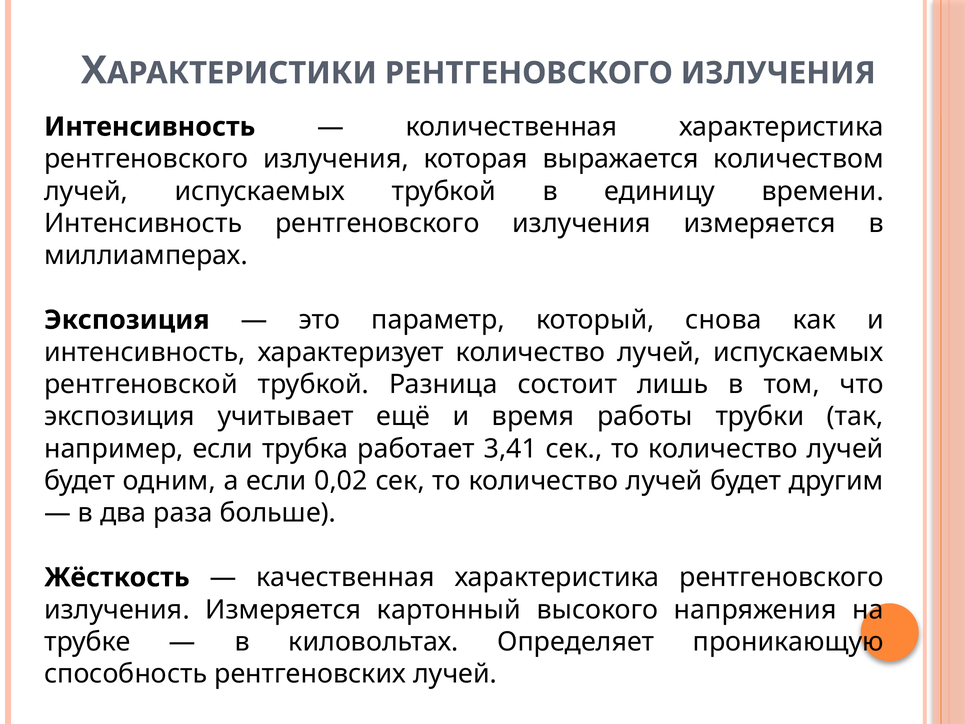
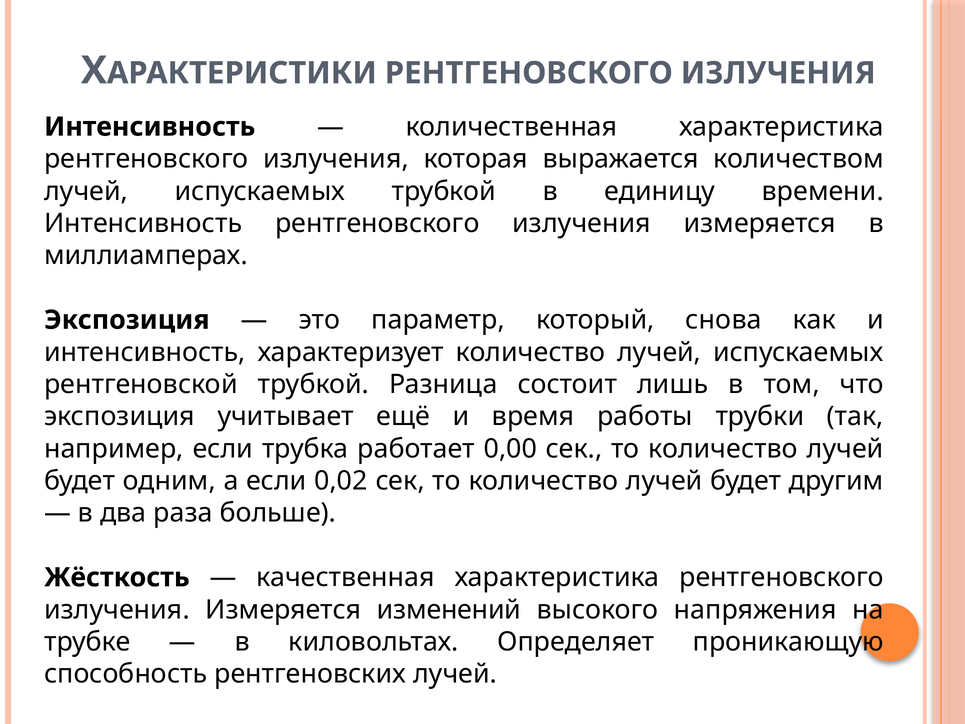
3,41: 3,41 -> 0,00
картонный: картонный -> изменений
